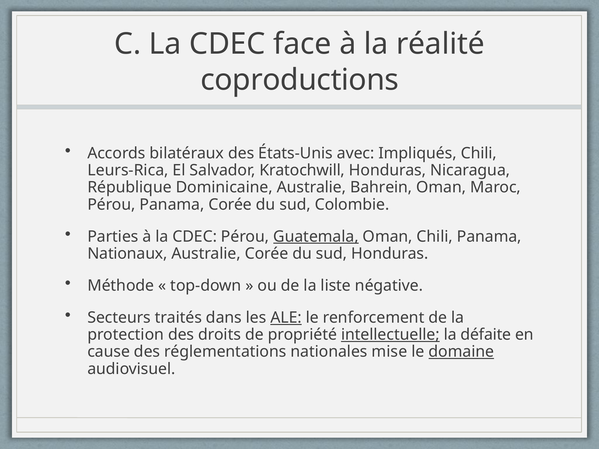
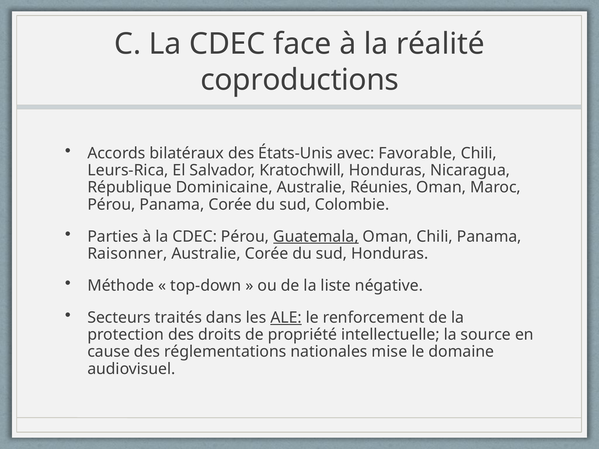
Impliqués: Impliqués -> Favorable
Bahrein: Bahrein -> Réunies
Nationaux: Nationaux -> Raisonner
intellectuelle underline: present -> none
défaite: défaite -> source
domaine underline: present -> none
